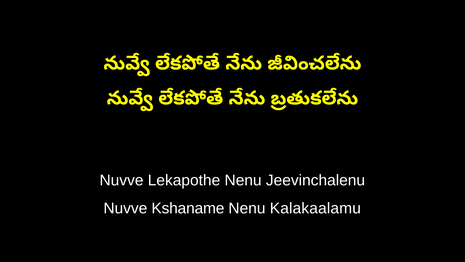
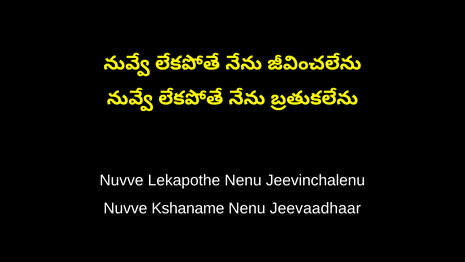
Kalakaalamu: Kalakaalamu -> Jeevaadhaar
